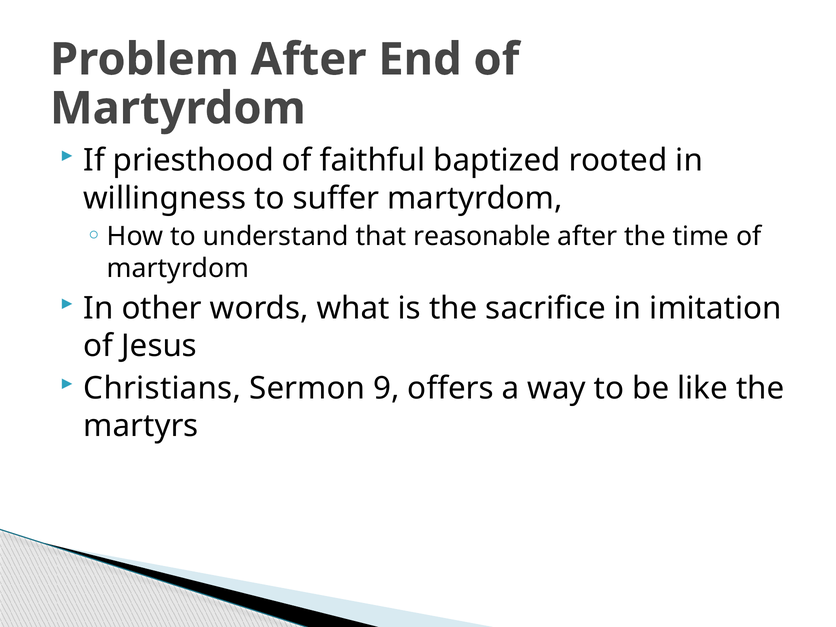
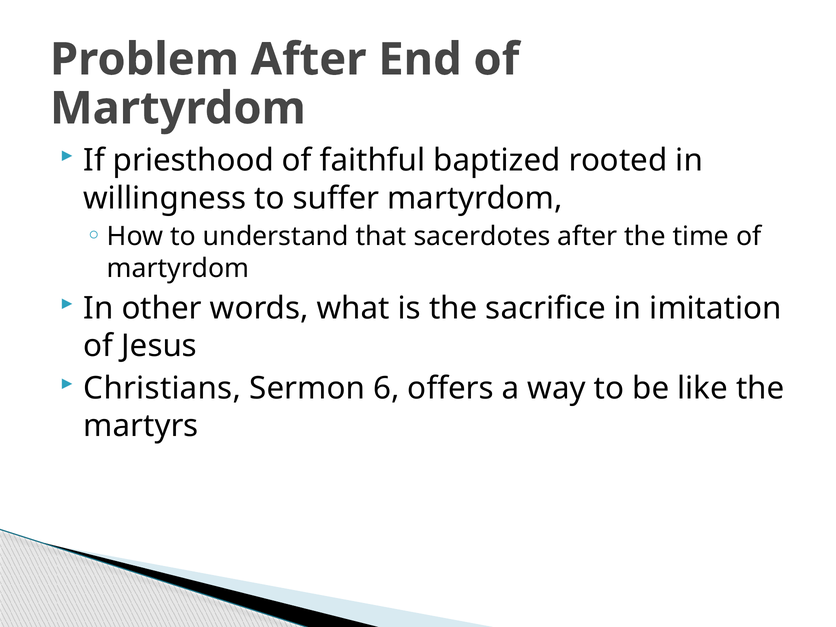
reasonable: reasonable -> sacerdotes
9: 9 -> 6
